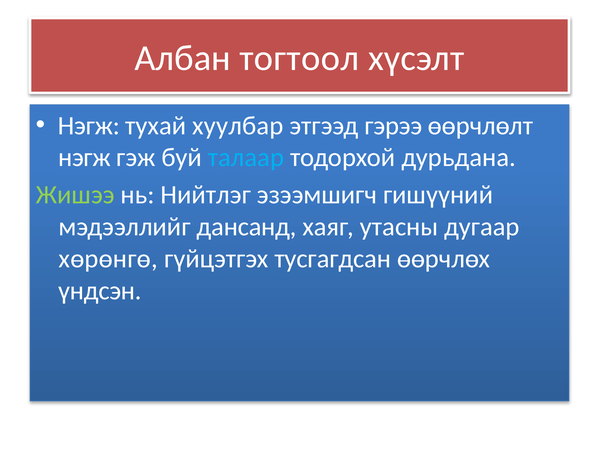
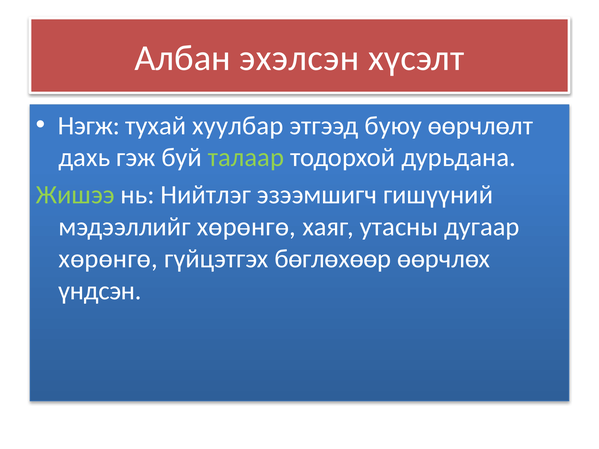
тогтоол: тогтоол -> эхэлсэн
гэрээ: гэрээ -> буюу
нэгж at (84, 158): нэгж -> дахь
талаар colour: light blue -> light green
мэдээллийг дансанд: дансанд -> хөрөнгө
тусгагдсан: тусгагдсан -> бөглөхөөр
